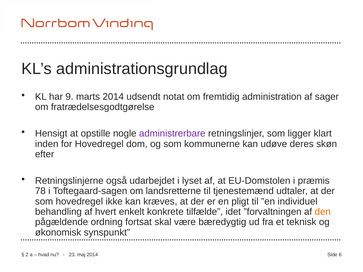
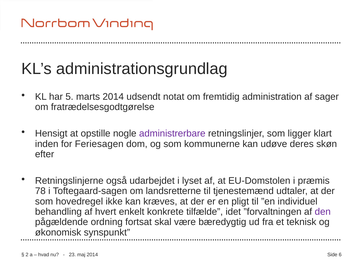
9: 9 -> 5
for Hovedregel: Hovedregel -> Feriesagen
den colour: orange -> purple
